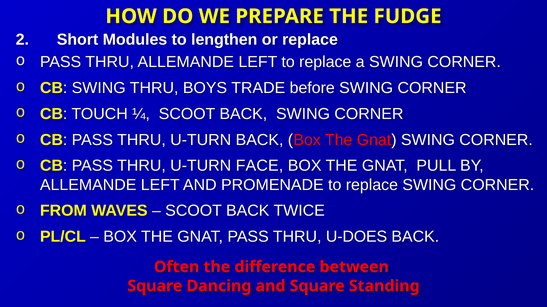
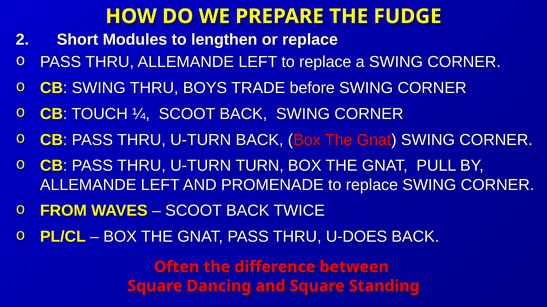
FACE: FACE -> TURN
